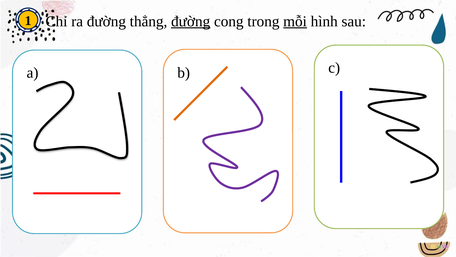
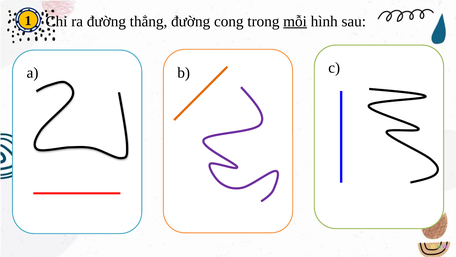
đường at (191, 21) underline: present -> none
